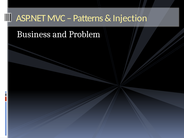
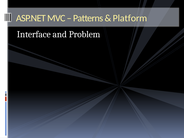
Injection: Injection -> Platform
Business: Business -> Interface
